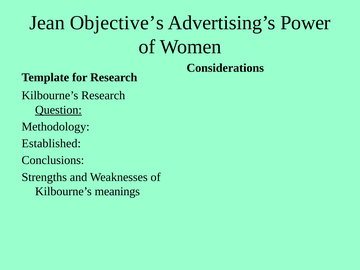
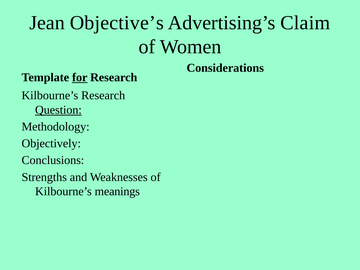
Power: Power -> Claim
for underline: none -> present
Established: Established -> Objectively
